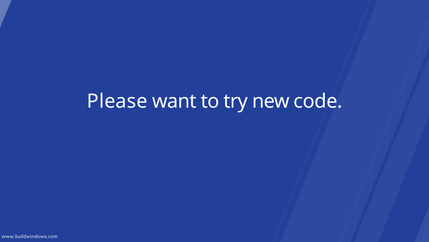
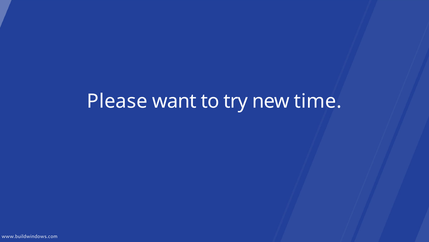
code: code -> time
